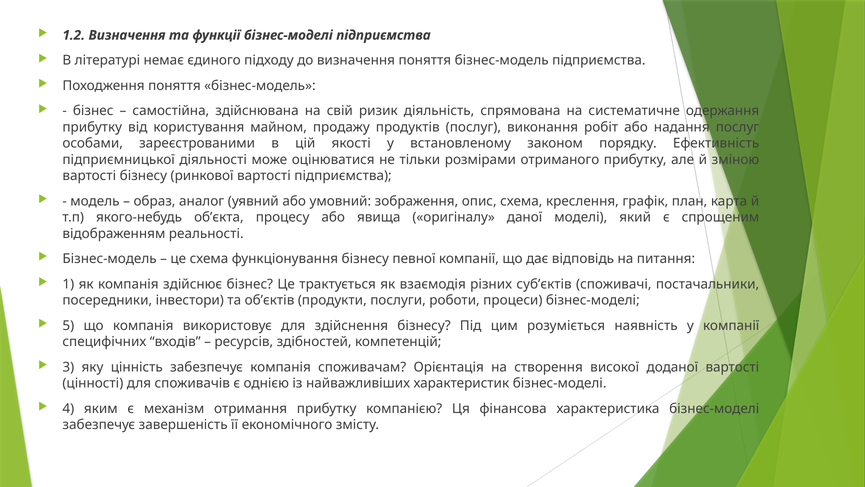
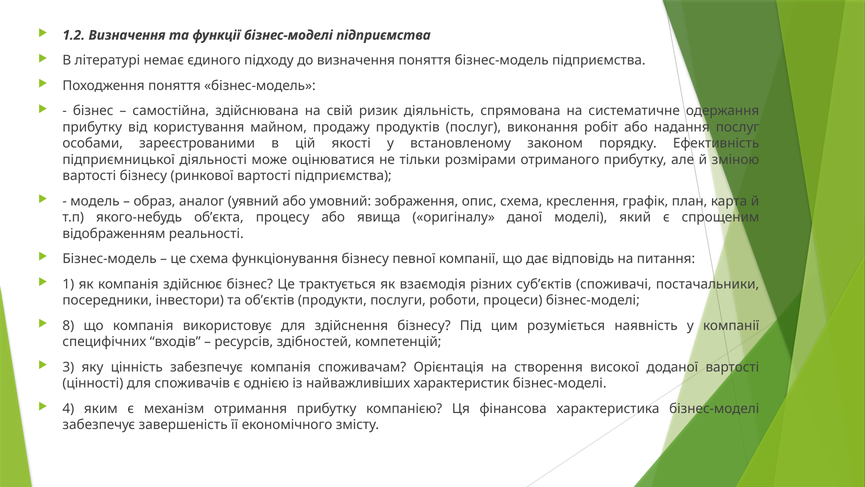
5: 5 -> 8
